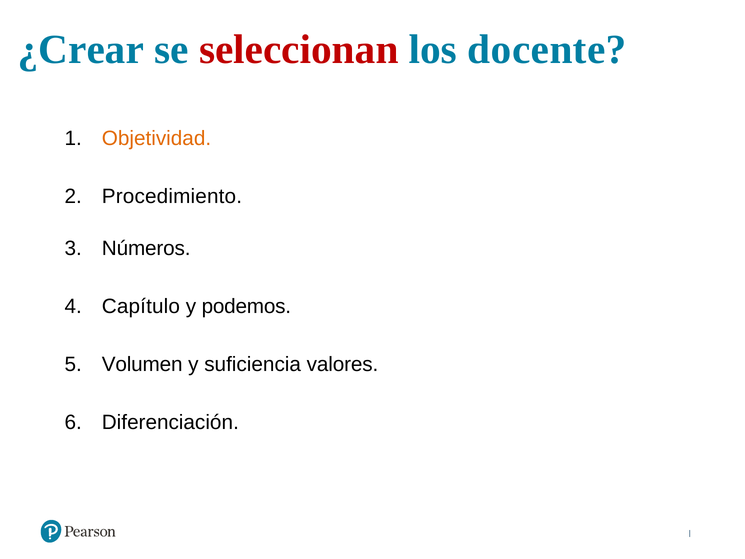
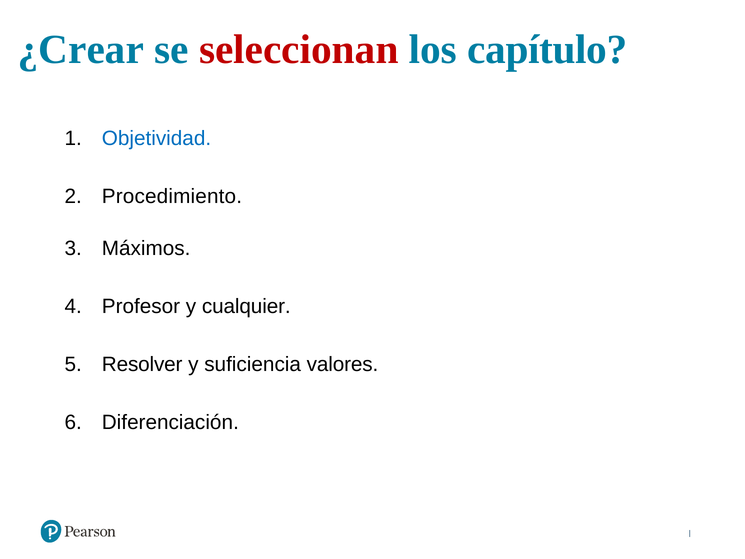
docente: docente -> capítulo
Objetividad colour: orange -> blue
Números: Números -> Máximos
Capítulo: Capítulo -> Profesor
podemos: podemos -> cualquier
Volumen: Volumen -> Resolver
